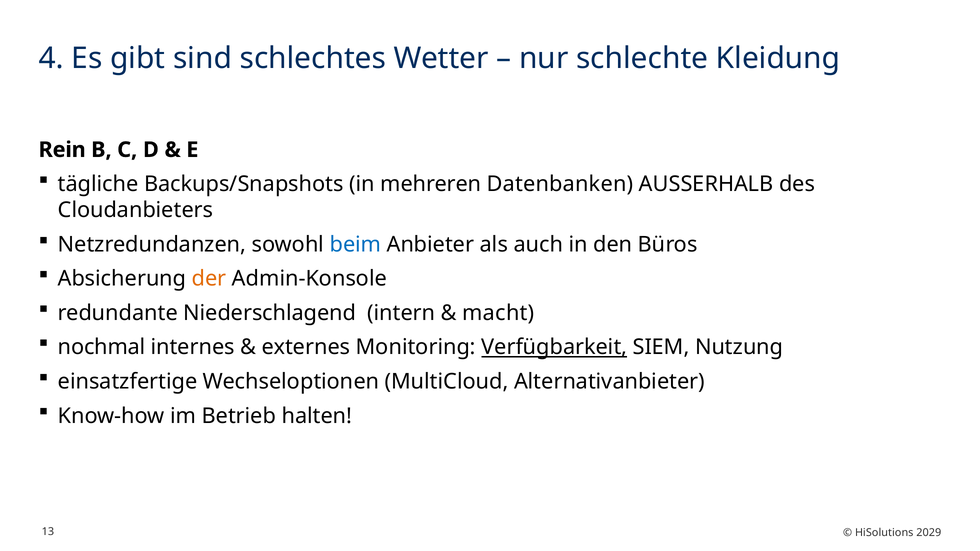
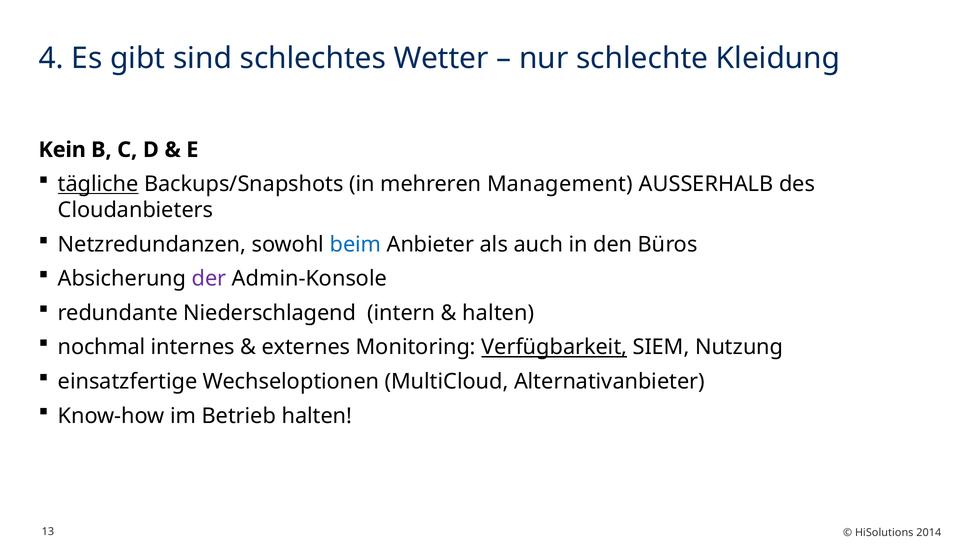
Rein: Rein -> Kein
tägliche underline: none -> present
Datenbanken: Datenbanken -> Management
der colour: orange -> purple
macht at (498, 313): macht -> halten
2029: 2029 -> 2014
